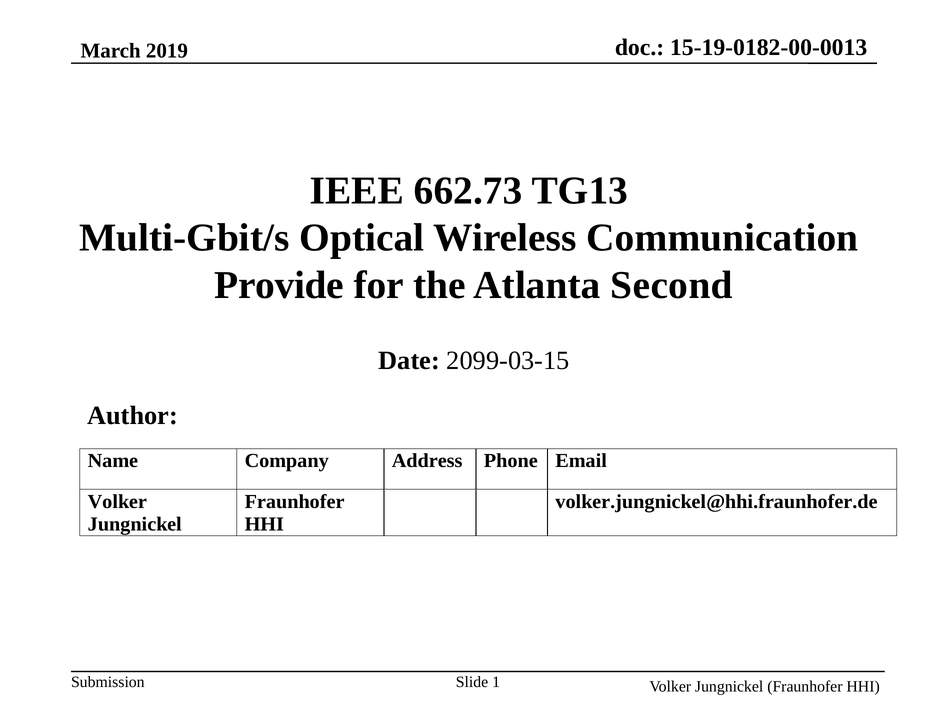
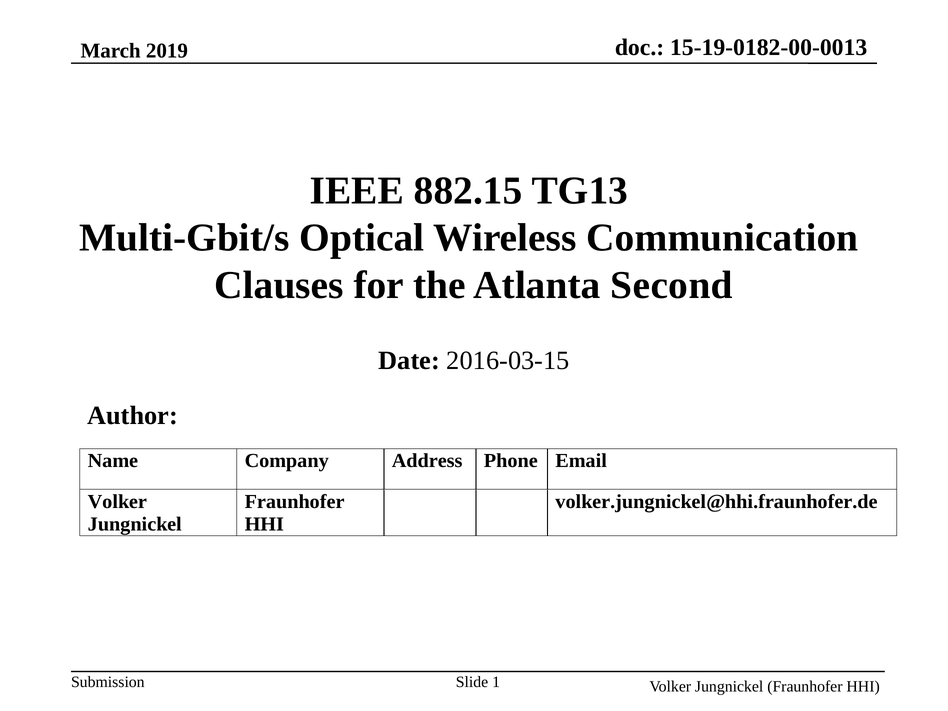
662.73: 662.73 -> 882.15
Provide: Provide -> Clauses
2099-03-15: 2099-03-15 -> 2016-03-15
